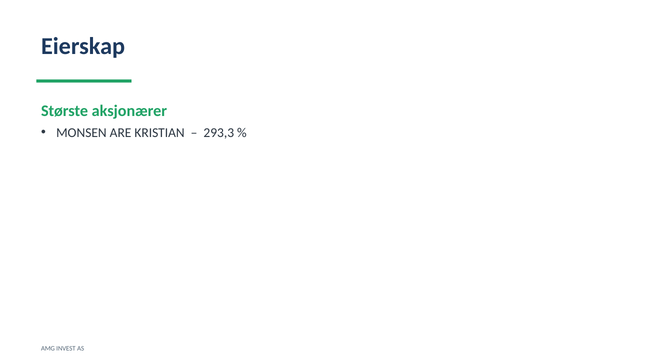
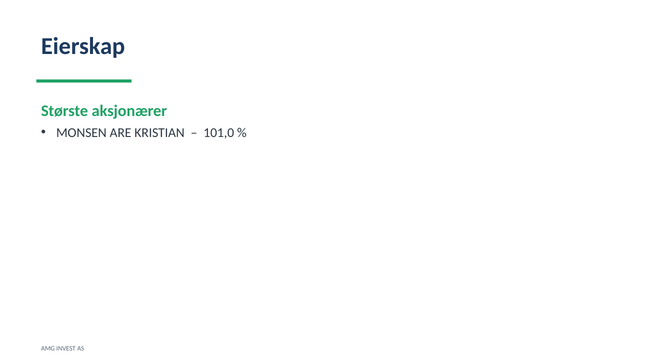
293,3: 293,3 -> 101,0
